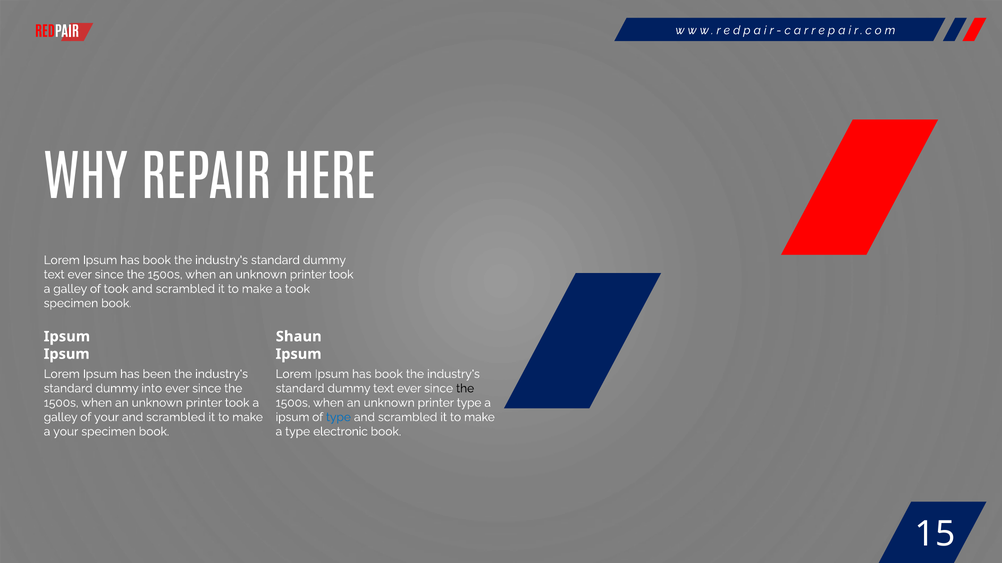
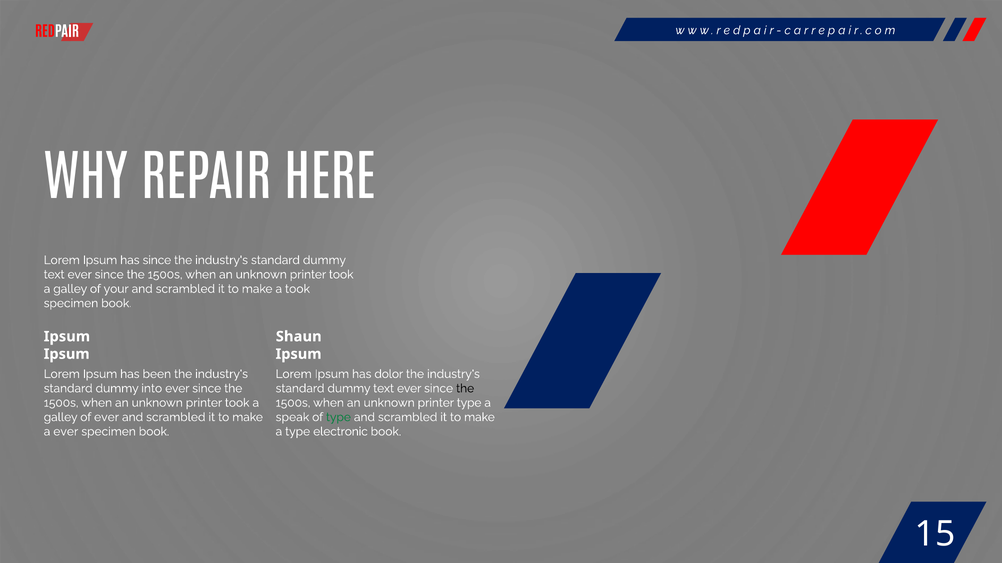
book at (157, 260): book -> since
of took: took -> your
book at (389, 374): book -> dolor
of your: your -> ever
ipsum at (293, 417): ipsum -> speak
type at (338, 417) colour: blue -> green
a your: your -> ever
